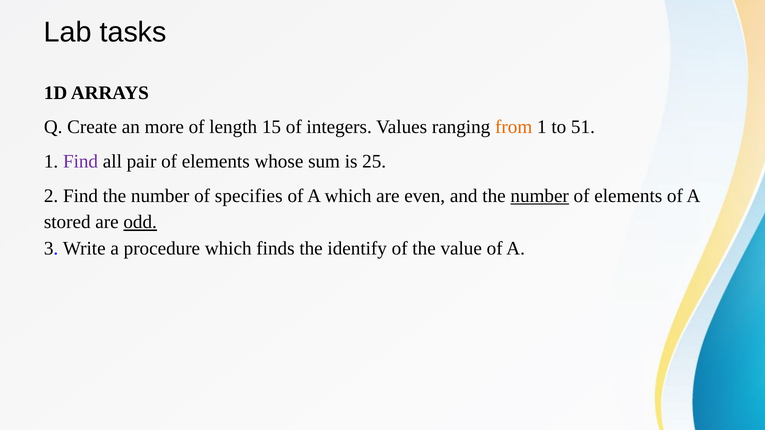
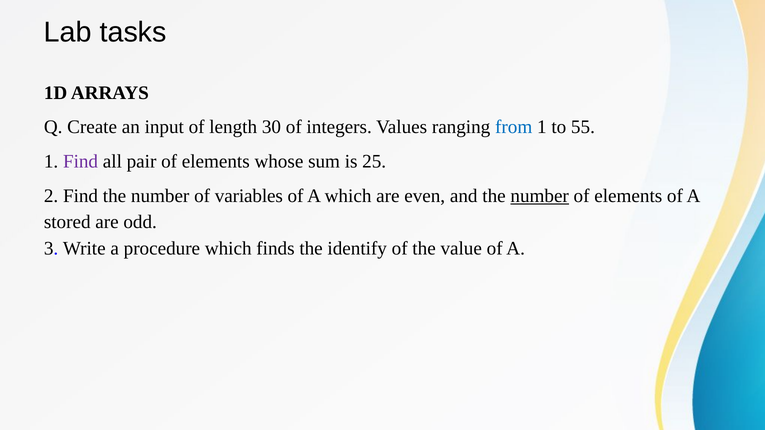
more: more -> input
15: 15 -> 30
from colour: orange -> blue
51: 51 -> 55
specifies: specifies -> variables
odd underline: present -> none
